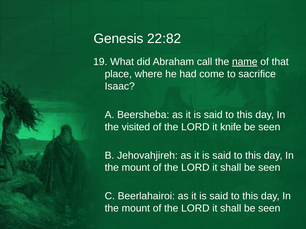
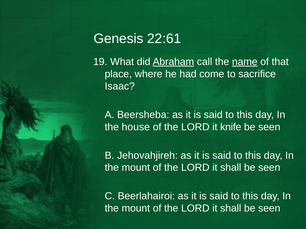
22:82: 22:82 -> 22:61
Abraham underline: none -> present
visited: visited -> house
